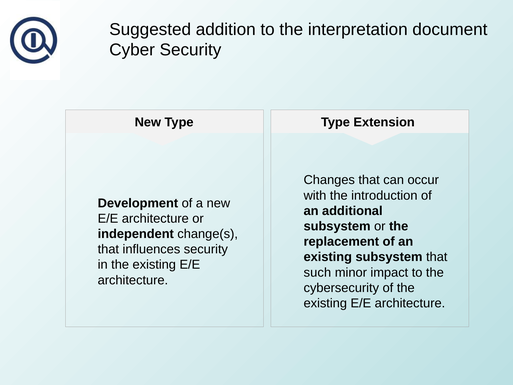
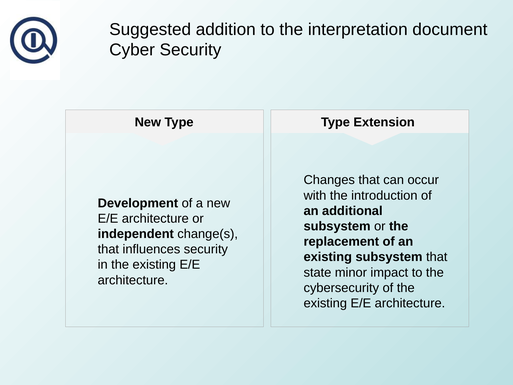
such: such -> state
